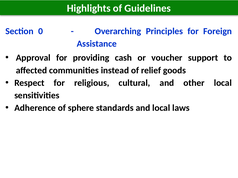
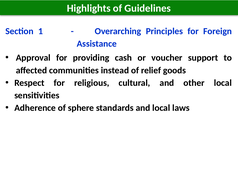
0: 0 -> 1
